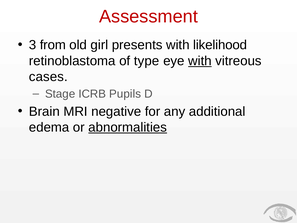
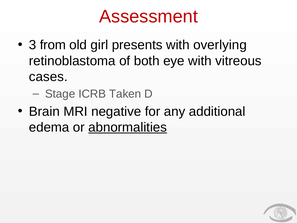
likelihood: likelihood -> overlying
type: type -> both
with at (200, 61) underline: present -> none
Pupils: Pupils -> Taken
